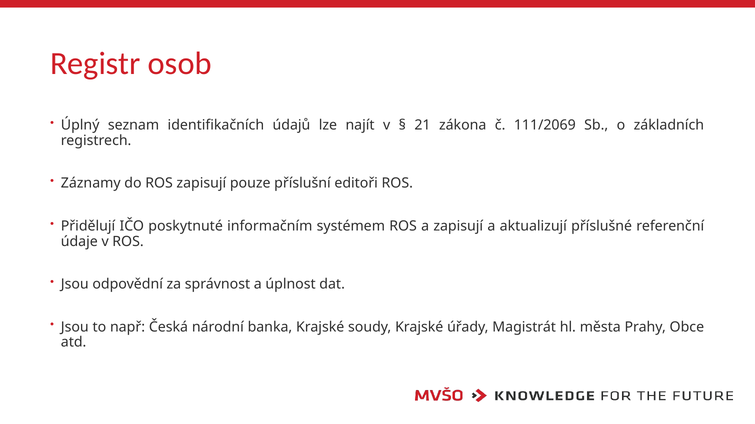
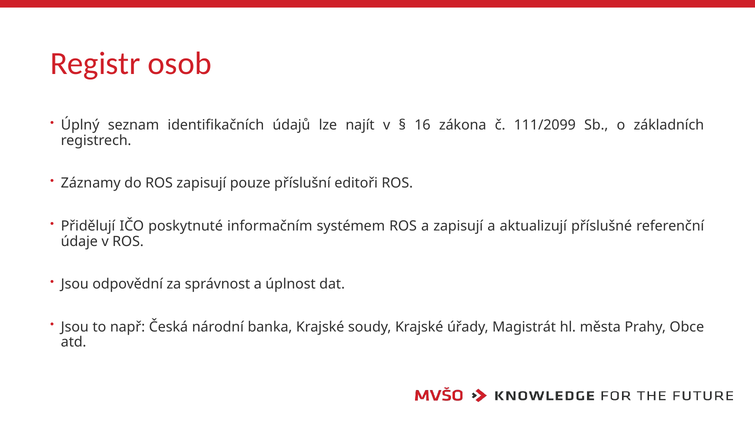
21: 21 -> 16
111/2069: 111/2069 -> 111/2099
